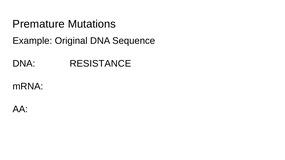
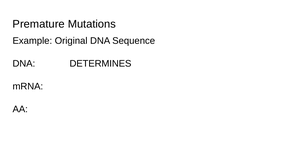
RESISTANCE: RESISTANCE -> DETERMINES
